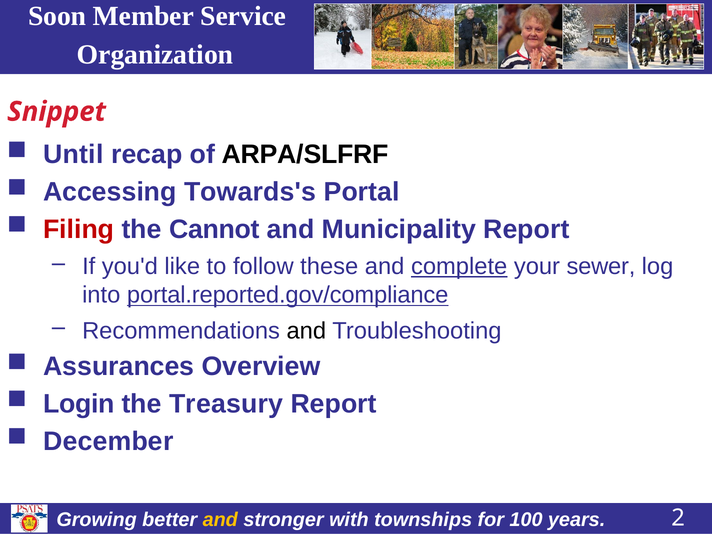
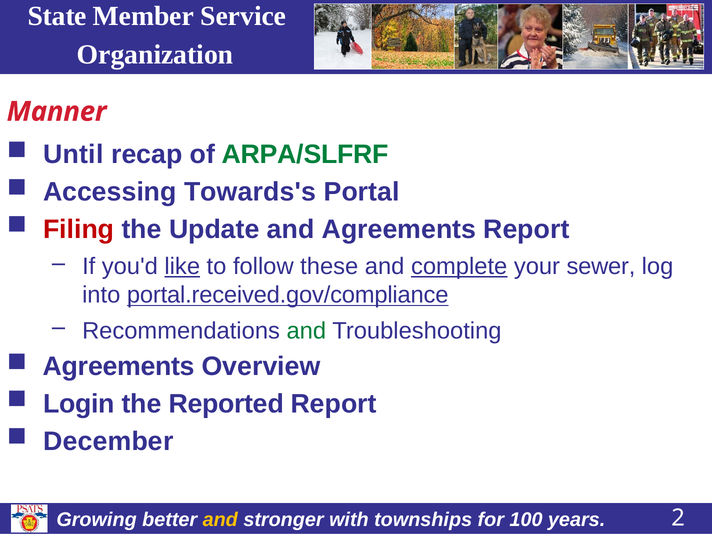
Soon: Soon -> State
Snippet: Snippet -> Manner
ARPA/SLFRF colour: black -> green
Cannot: Cannot -> Update
and Municipality: Municipality -> Agreements
like underline: none -> present
portal.reported.gov/compliance: portal.reported.gov/compliance -> portal.received.gov/compliance
and at (306, 331) colour: black -> green
Assurances at (119, 367): Assurances -> Agreements
Treasury: Treasury -> Reported
